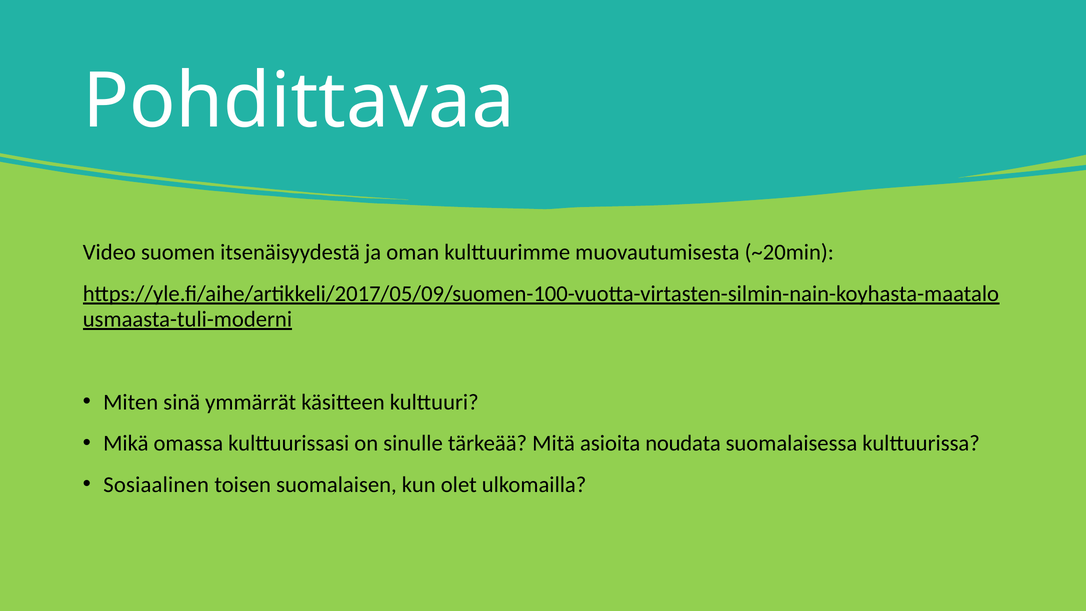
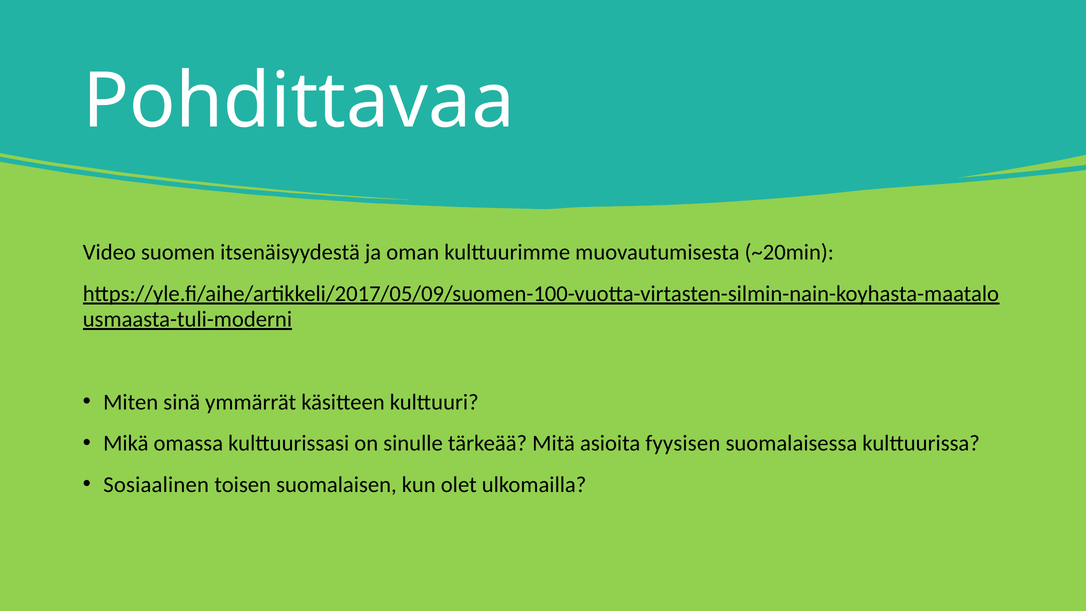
noudata: noudata -> fyysisen
